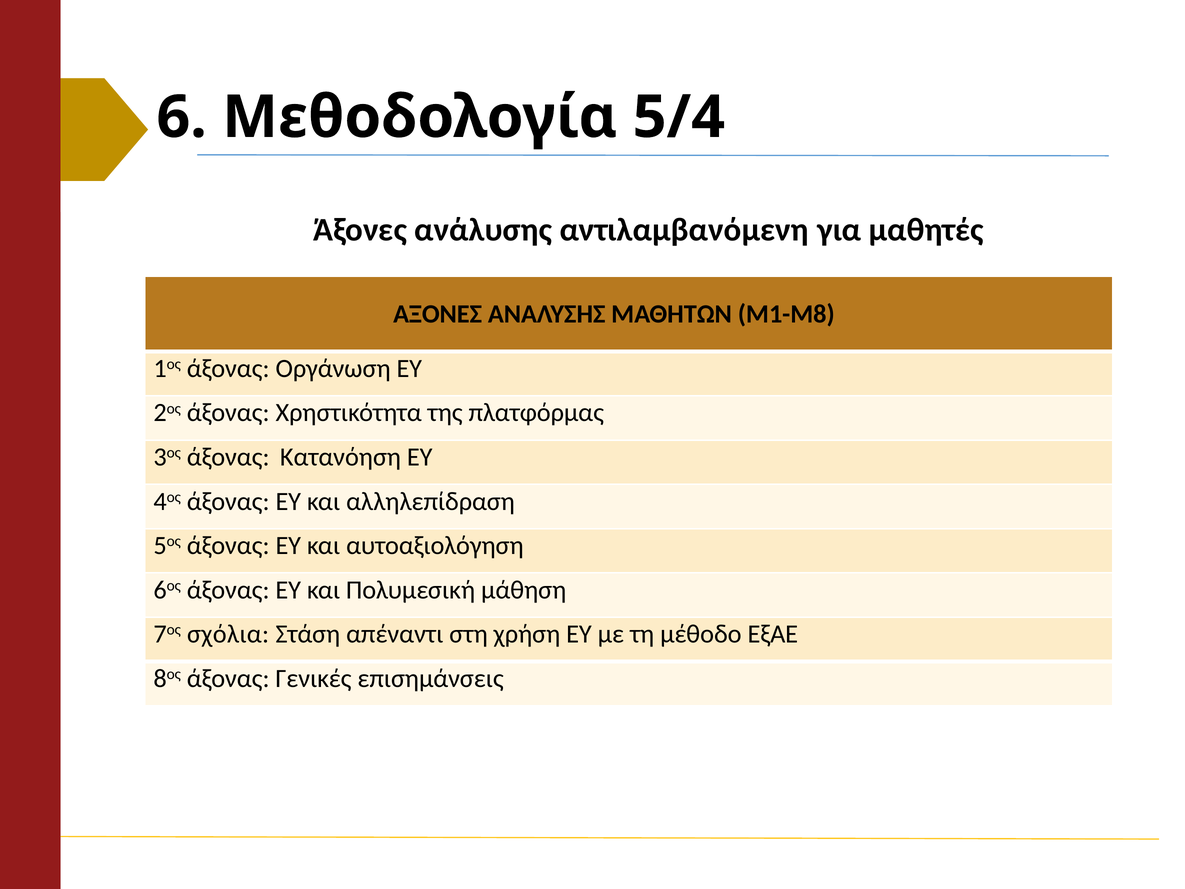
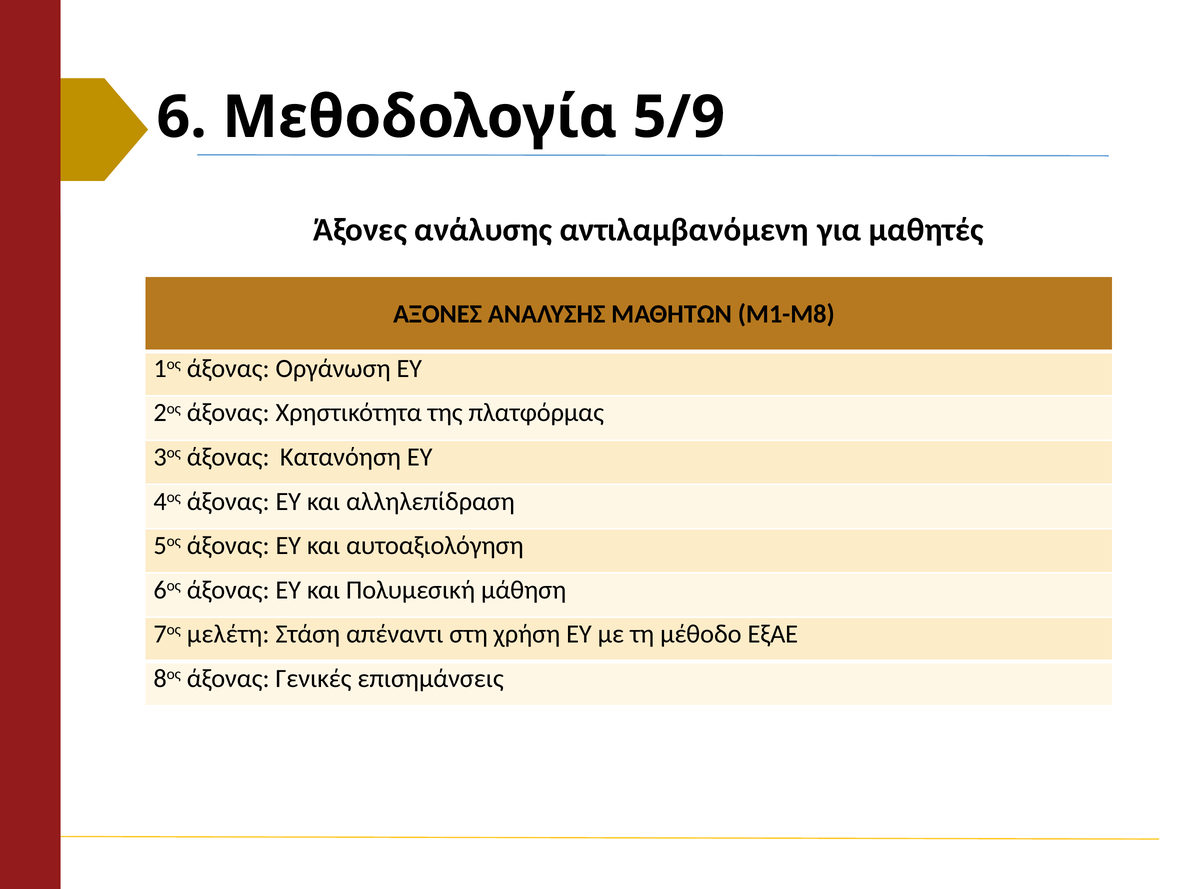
5/4: 5/4 -> 5/9
σχόλια: σχόλια -> μελέτη
